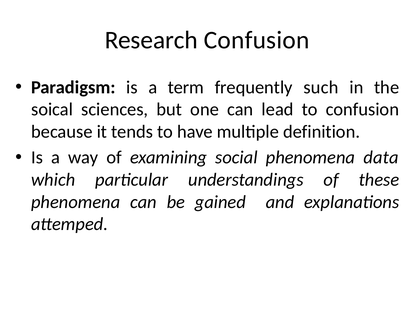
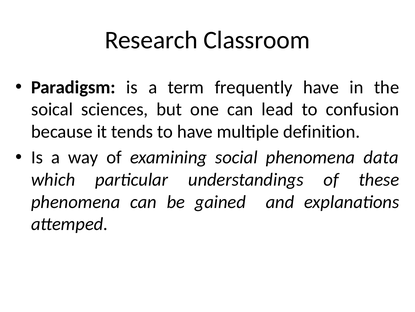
Research Confusion: Confusion -> Classroom
frequently such: such -> have
